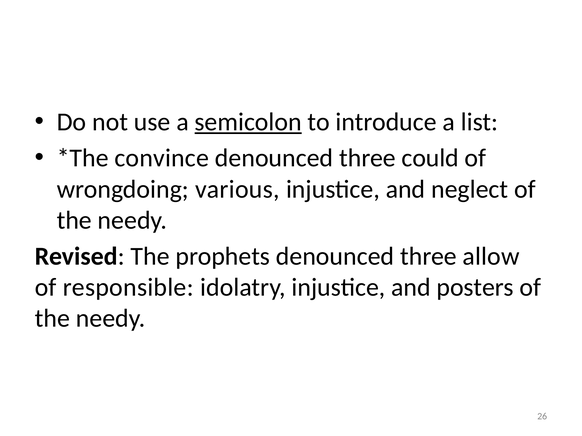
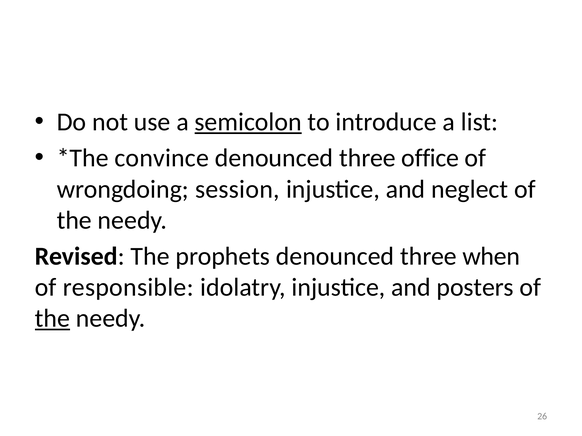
could: could -> office
various: various -> session
allow: allow -> when
the at (52, 319) underline: none -> present
